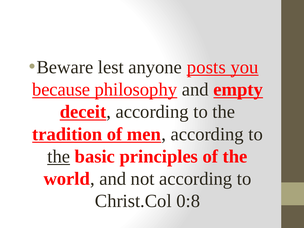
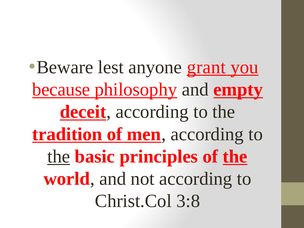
posts: posts -> grant
the at (235, 156) underline: none -> present
0:8: 0:8 -> 3:8
